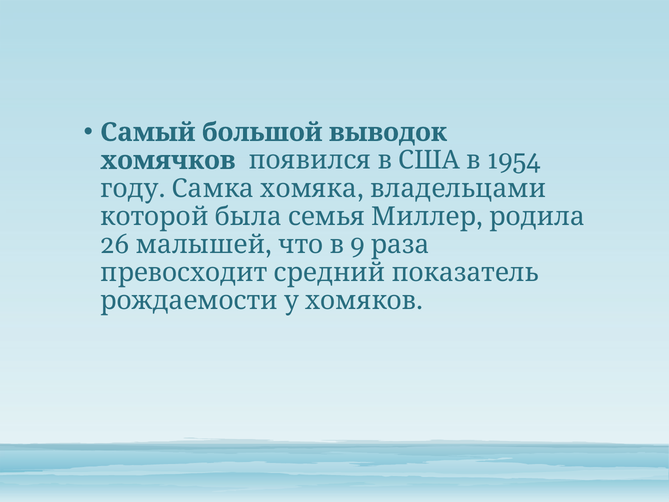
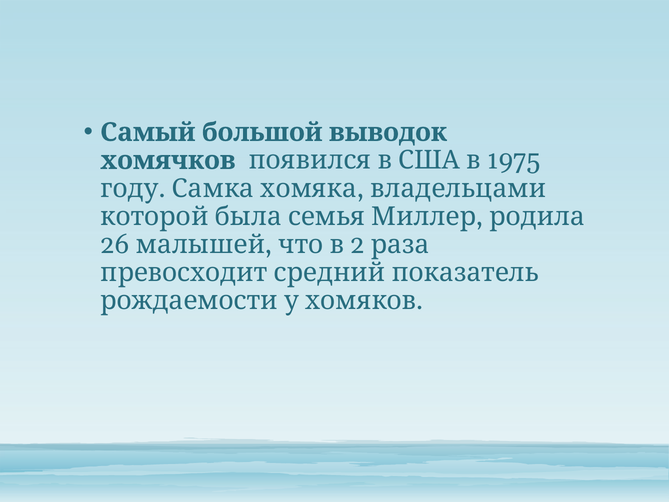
1954: 1954 -> 1975
9: 9 -> 2
